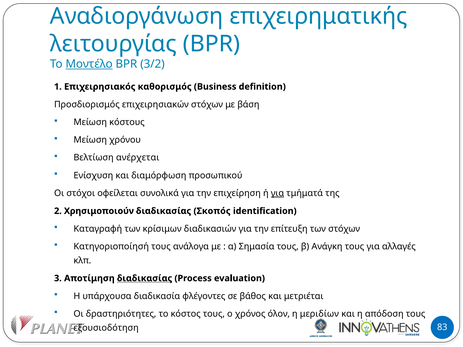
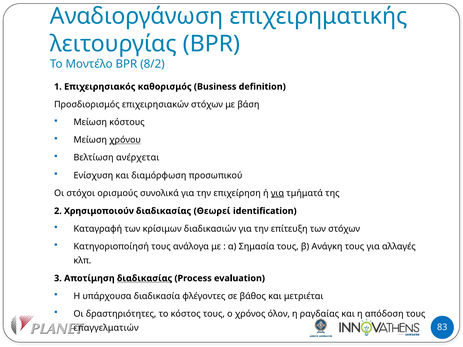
Μοντέλο underline: present -> none
3/2: 3/2 -> 8/2
χρόνου underline: none -> present
οφείλεται: οφείλεται -> ορισμούς
Σκοπός: Σκοπός -> Θεωρεί
μεριδίων: μεριδίων -> ραγδαίας
εξουσιοδότηση: εξουσιοδότηση -> επαγγελματιών
